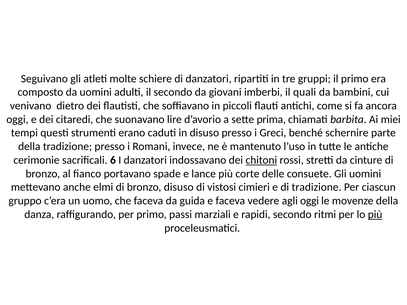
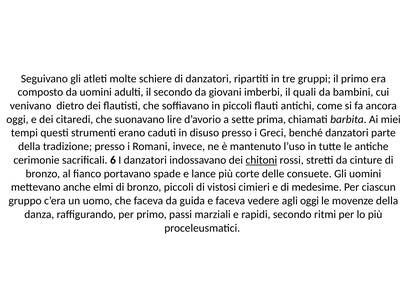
benché schernire: schernire -> danzatori
bronzo disuso: disuso -> piccoli
di tradizione: tradizione -> medesime
più at (375, 215) underline: present -> none
